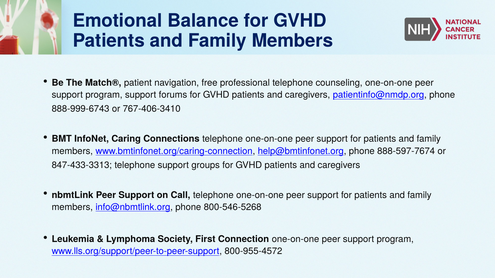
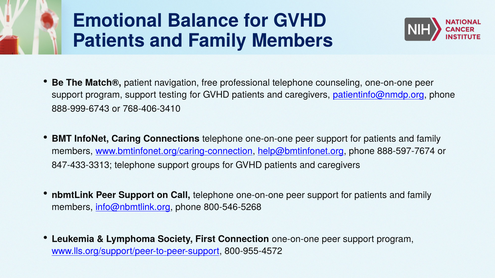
forums: forums -> testing
767-406-3410: 767-406-3410 -> 768-406-3410
